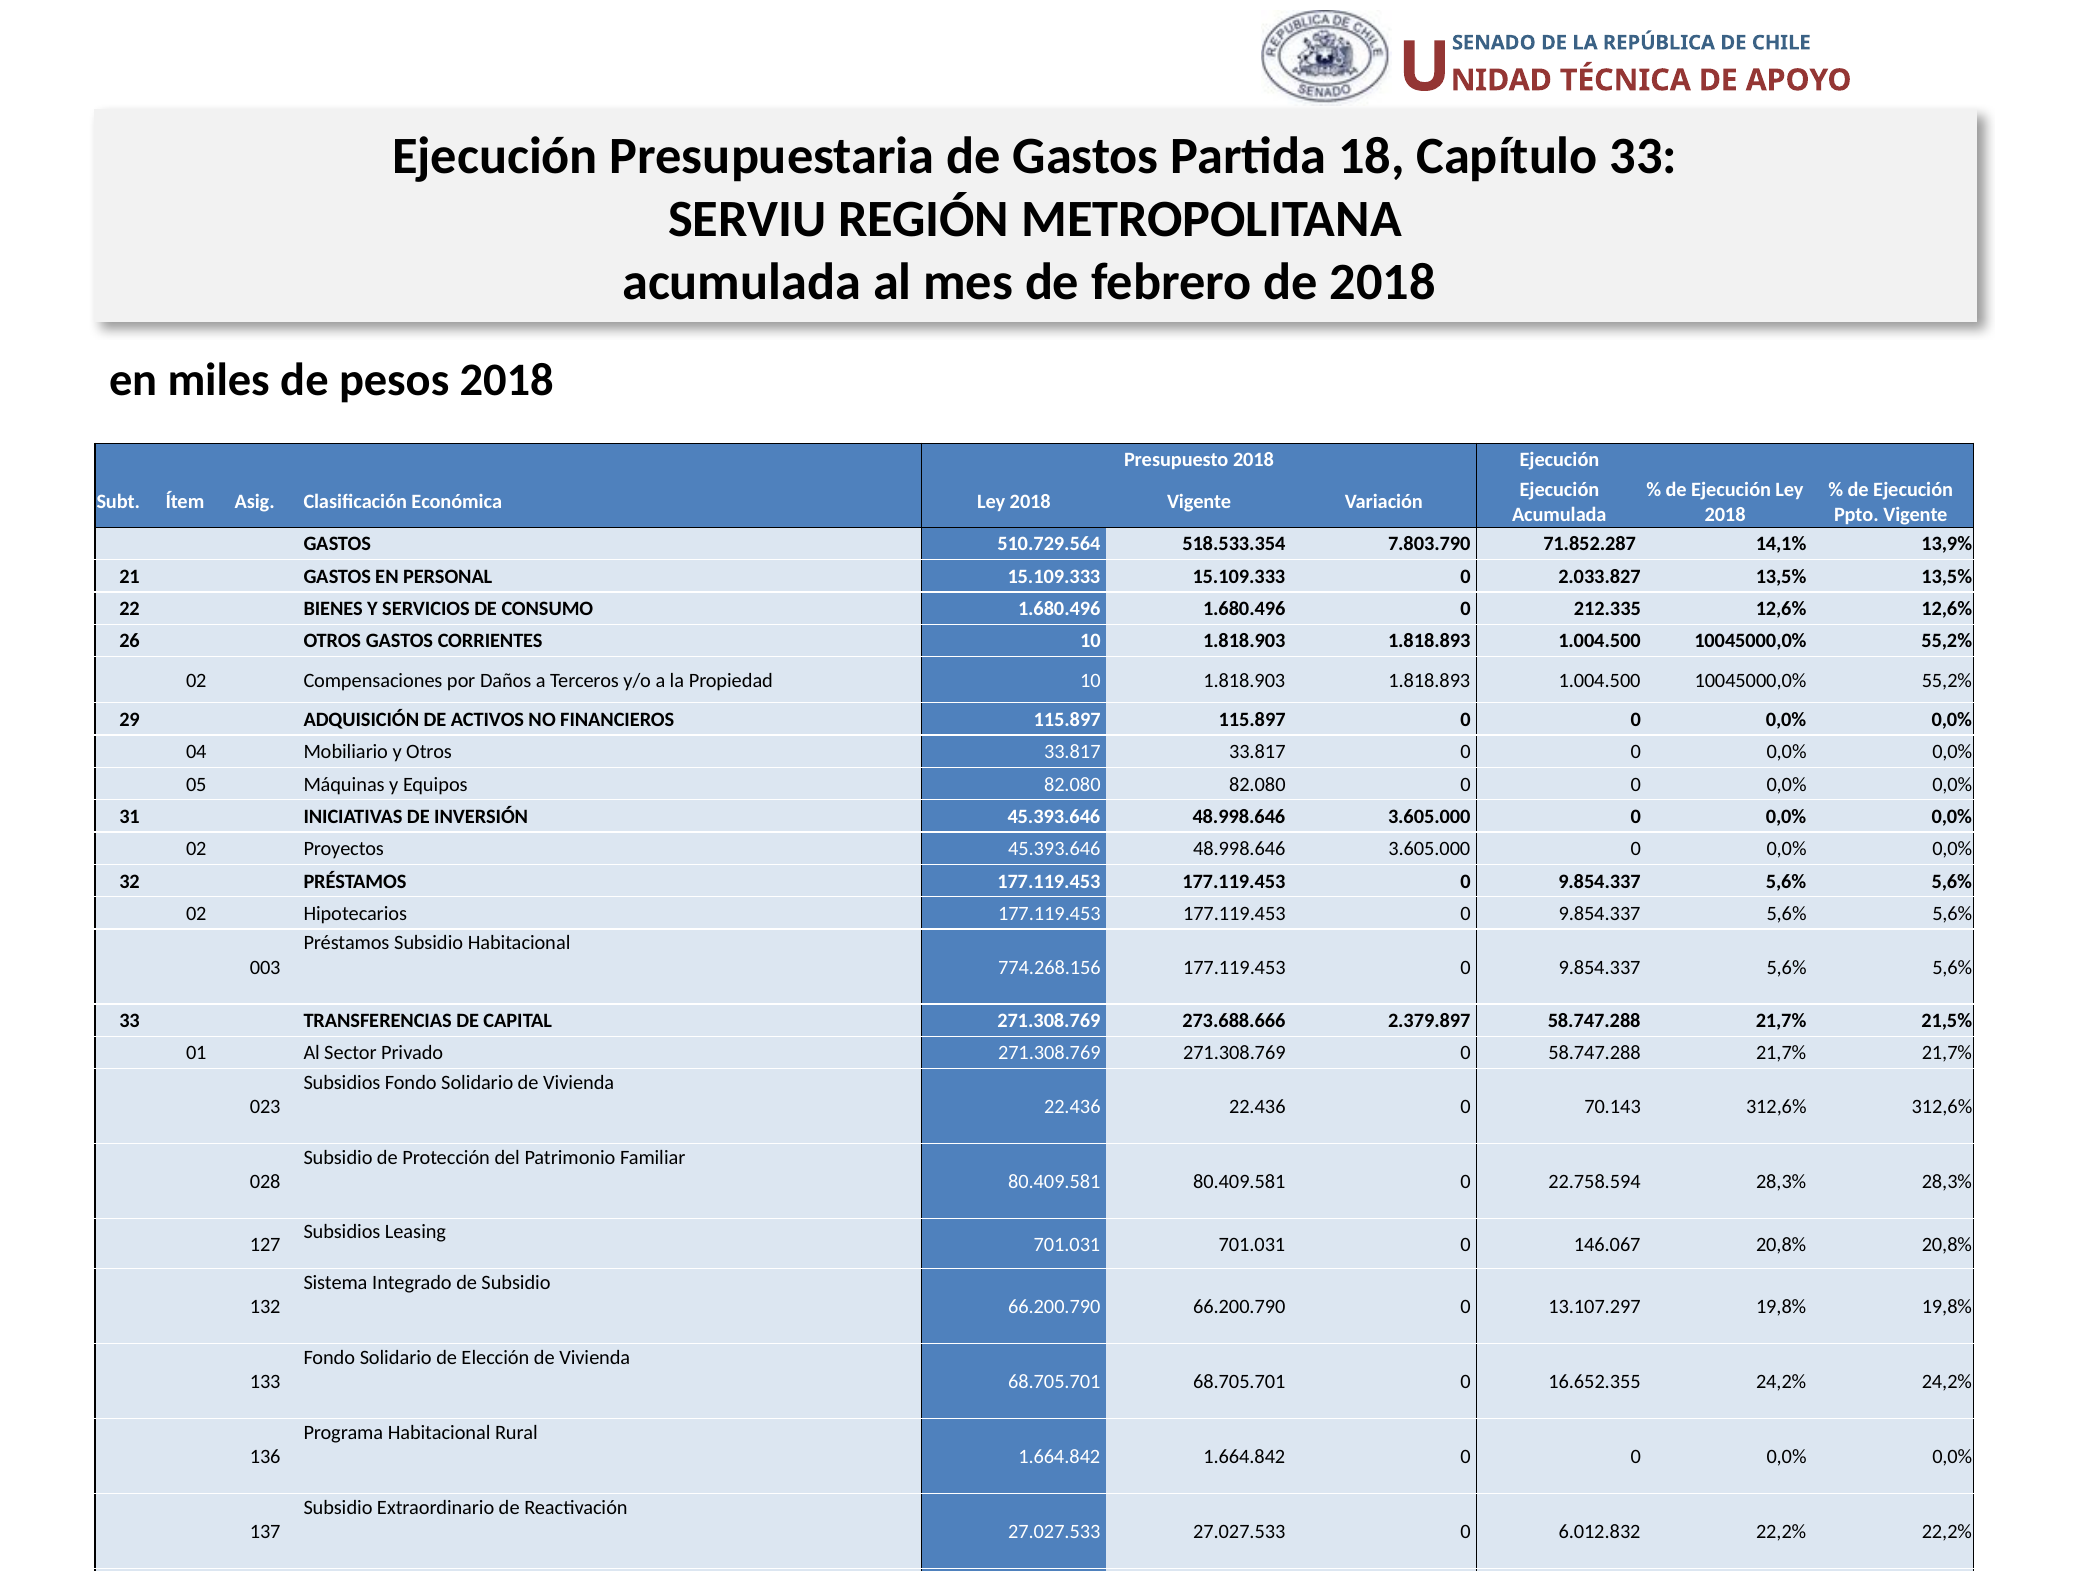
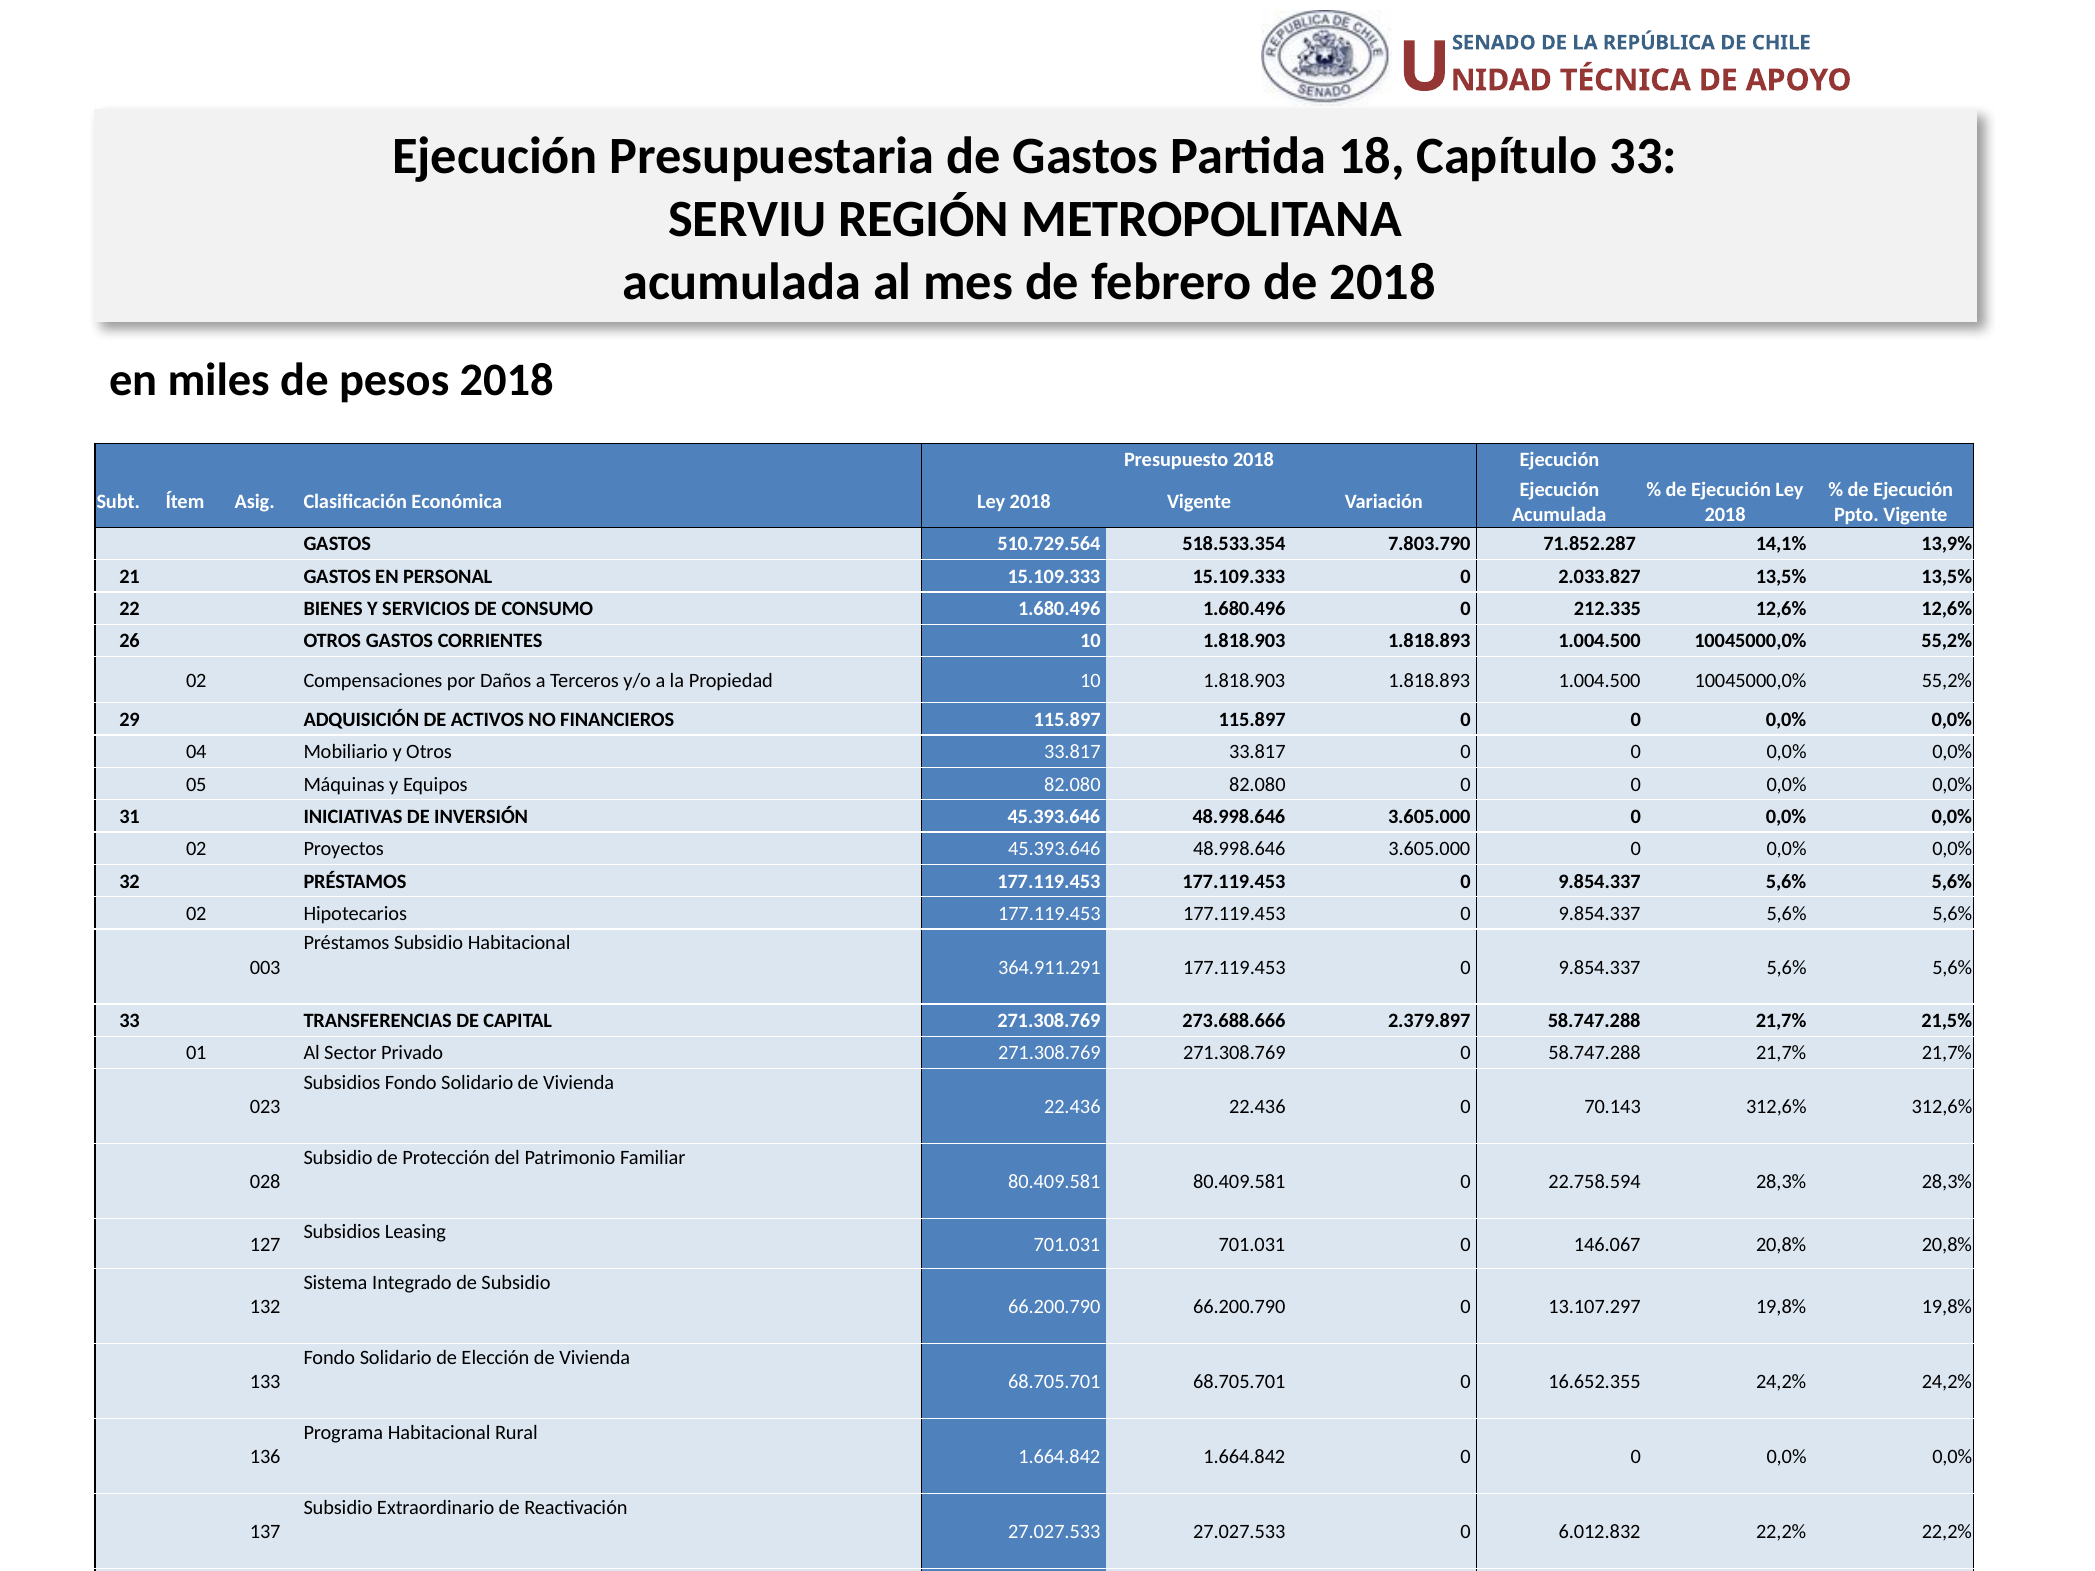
774.268.156: 774.268.156 -> 364.911.291
